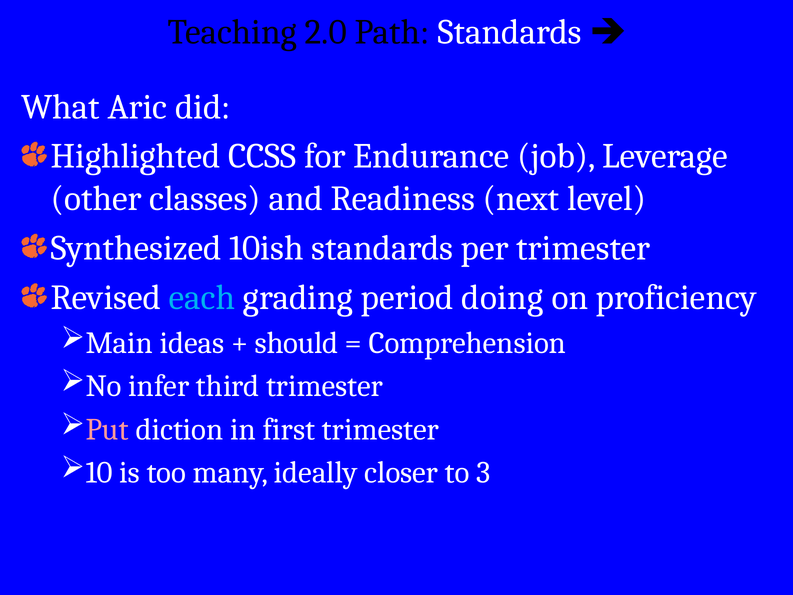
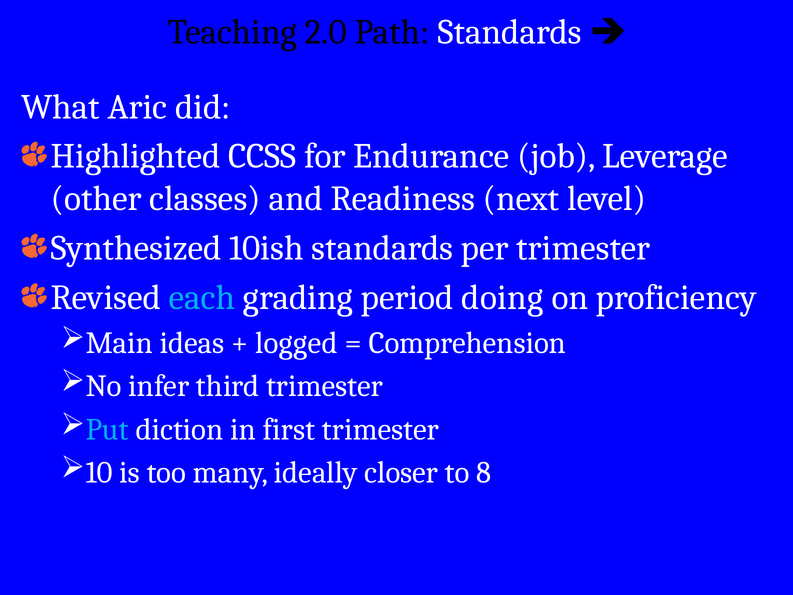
should: should -> logged
Put colour: pink -> light blue
3: 3 -> 8
